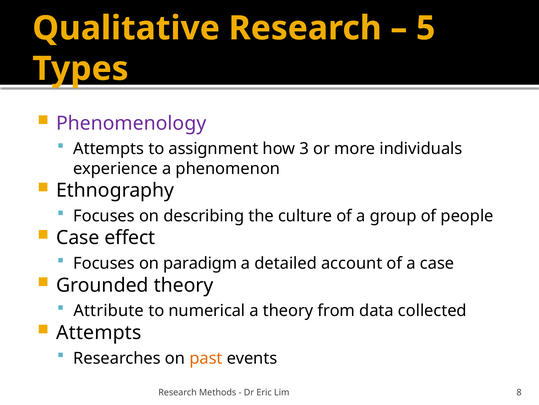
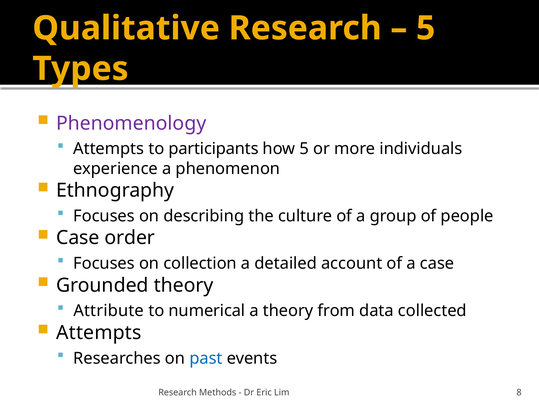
assignment: assignment -> participants
how 3: 3 -> 5
effect: effect -> order
paradigm: paradigm -> collection
past colour: orange -> blue
